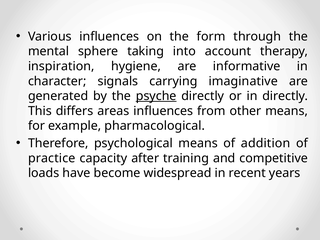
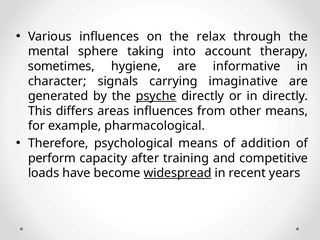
form: form -> relax
inspiration: inspiration -> sometimes
practice: practice -> perform
widespread underline: none -> present
